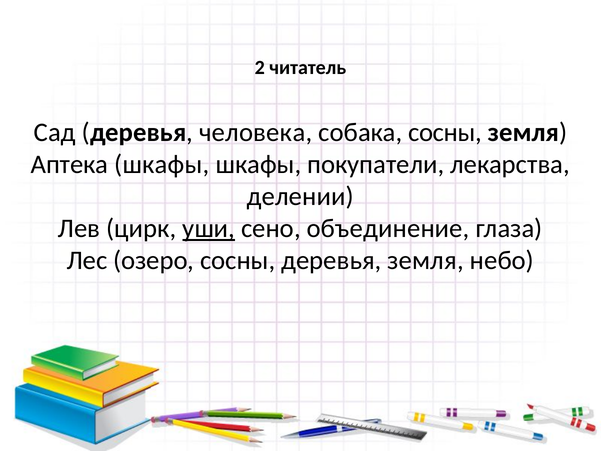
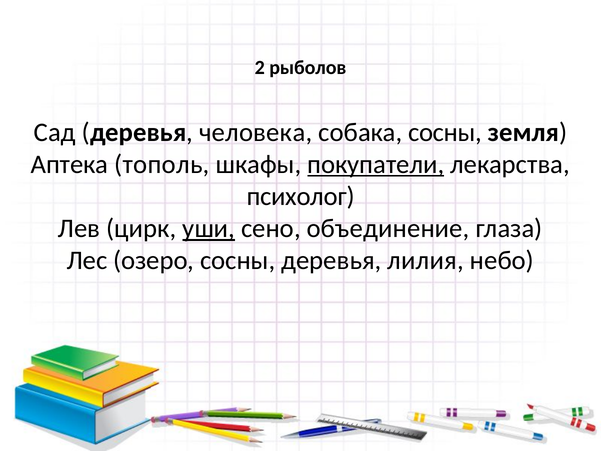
читатель: читатель -> рыболов
Аптека шкафы: шкафы -> тополь
покупатели underline: none -> present
делении: делении -> психолог
деревья земля: земля -> лилия
